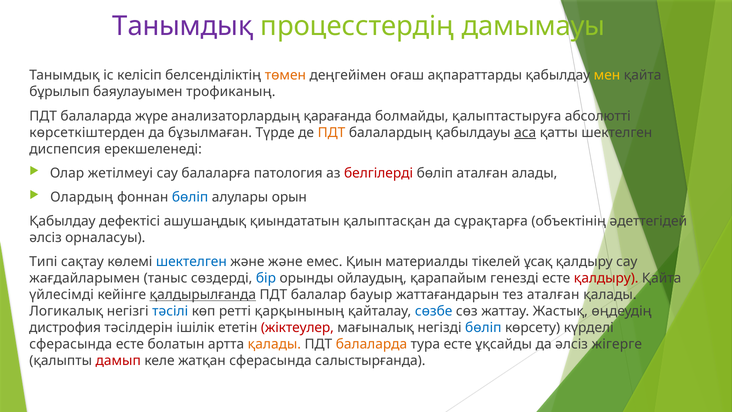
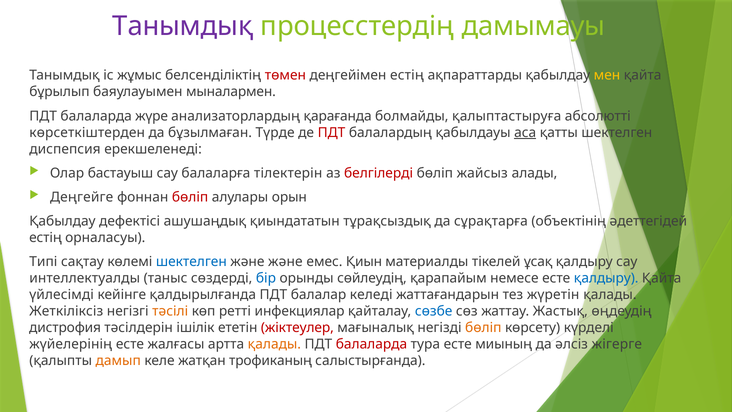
келісіп: келісіп -> жұмыс
төмен colour: orange -> red
деңгейімен оғаш: оғаш -> естің
трофиканың: трофиканың -> мыналармен
ПДТ at (331, 132) colour: orange -> red
жетілмеуі: жетілмеуі -> бастауыш
патология: патология -> тілектерін
бөліп аталған: аталған -> жайсыз
Олардың: Олардың -> Деңгейге
бөліп at (190, 197) colour: blue -> red
қалыптасқан: қалыптасқан -> тұрақсыздық
әлсіз at (46, 238): әлсіз -> естің
жағдайларымен: жағдайларымен -> интеллектуалды
ойлаудың: ойлаудың -> сөйлеудің
генезді: генезді -> немесе
қалдыру at (606, 278) colour: red -> blue
қалдырылғанда underline: present -> none
бауыр: бауыр -> келеді
тез аталған: аталған -> жүретін
Логикалық: Логикалық -> Жеткіліксіз
тәсілі colour: blue -> orange
қарқынының: қарқынының -> инфекциялар
бөліп at (483, 328) colour: blue -> orange
сферасында at (71, 344): сферасында -> жүйелерінің
болатын: болатын -> жалғасы
балаларда at (371, 344) colour: orange -> red
ұқсайды: ұқсайды -> миының
дамып colour: red -> orange
жатқан сферасында: сферасында -> трофиканың
